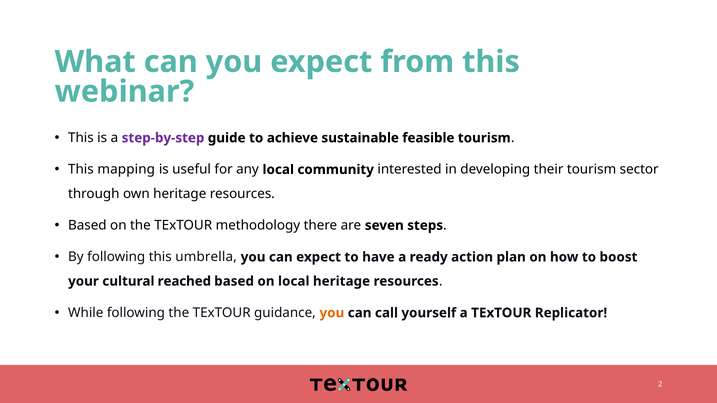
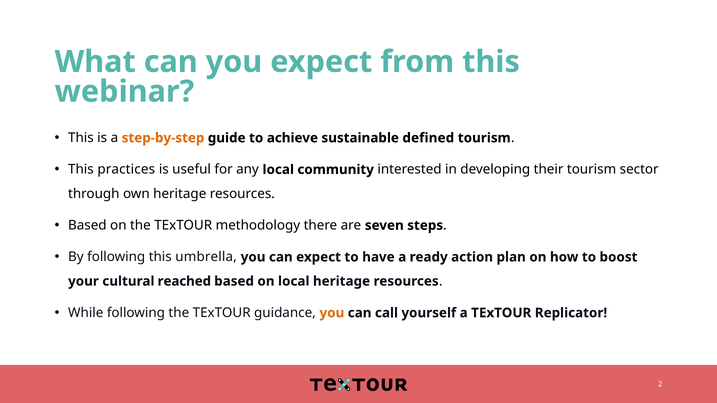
step-by-step colour: purple -> orange
feasible: feasible -> defined
mapping: mapping -> practices
